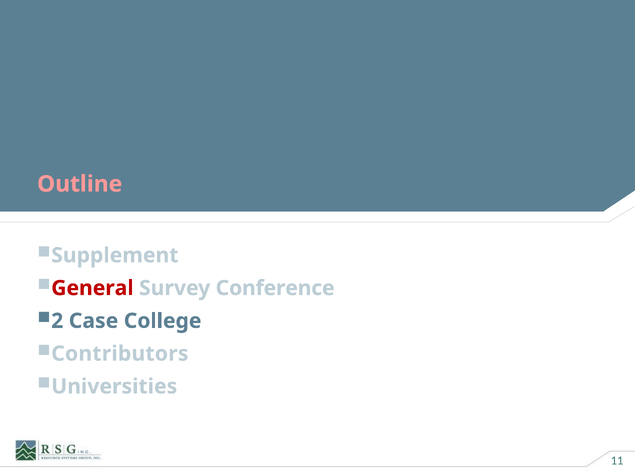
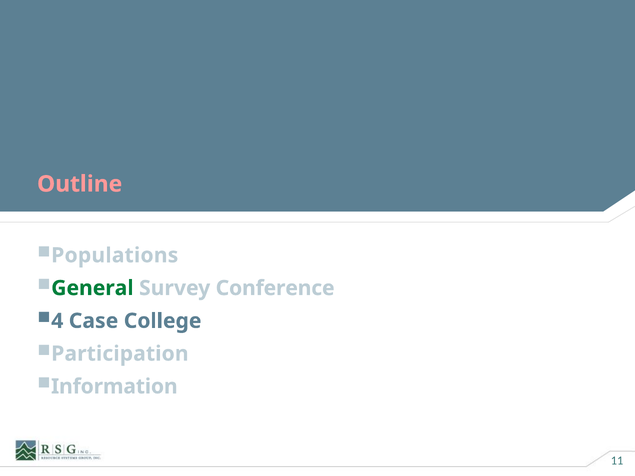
Supplement: Supplement -> Populations
General colour: red -> green
2: 2 -> 4
Contributors: Contributors -> Participation
Universities: Universities -> Information
